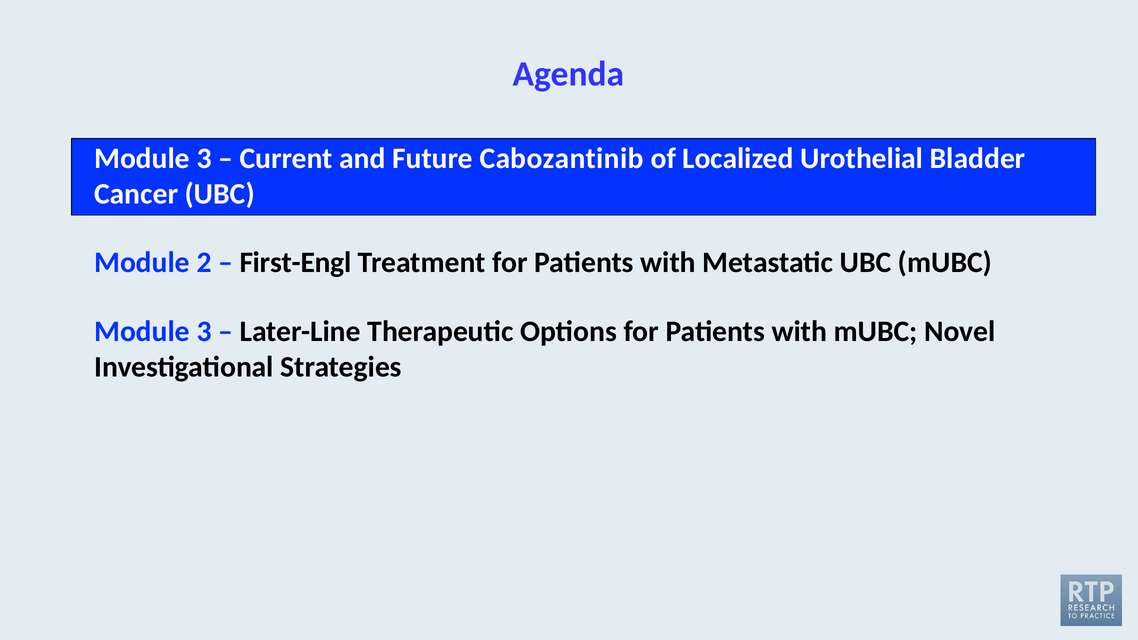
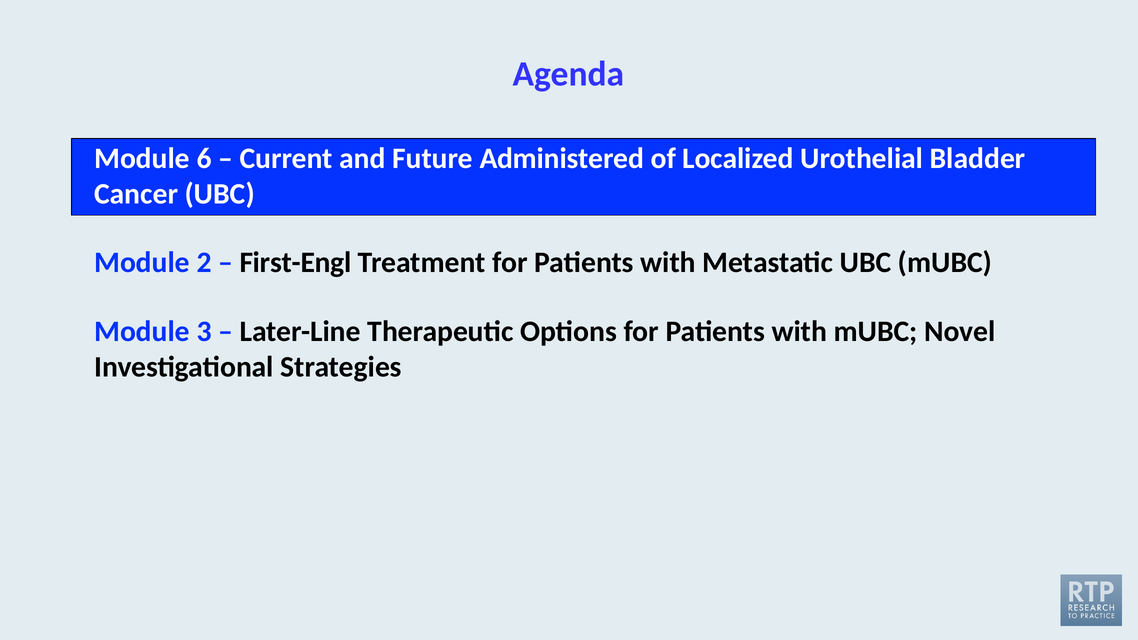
3 at (204, 158): 3 -> 6
Cabozantinib: Cabozantinib -> Administered
